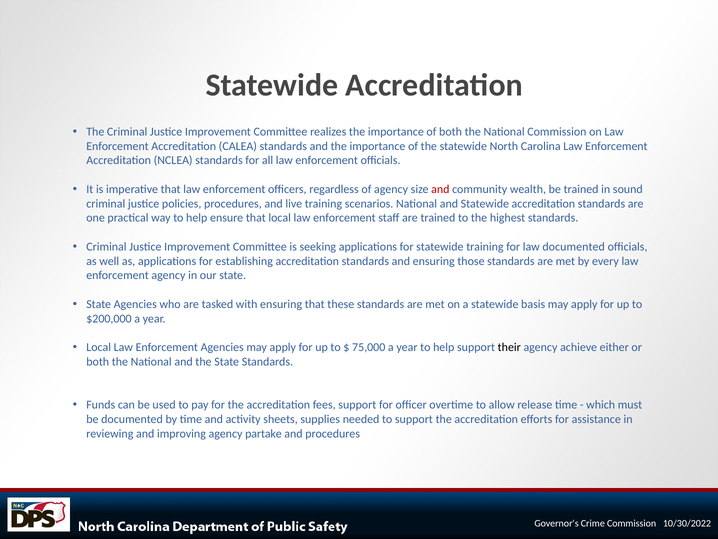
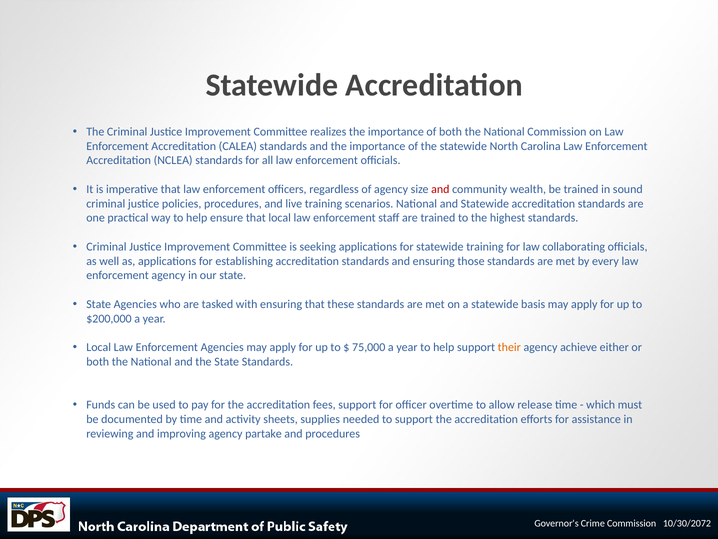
law documented: documented -> collaborating
their colour: black -> orange
10/30/2022: 10/30/2022 -> 10/30/2072
